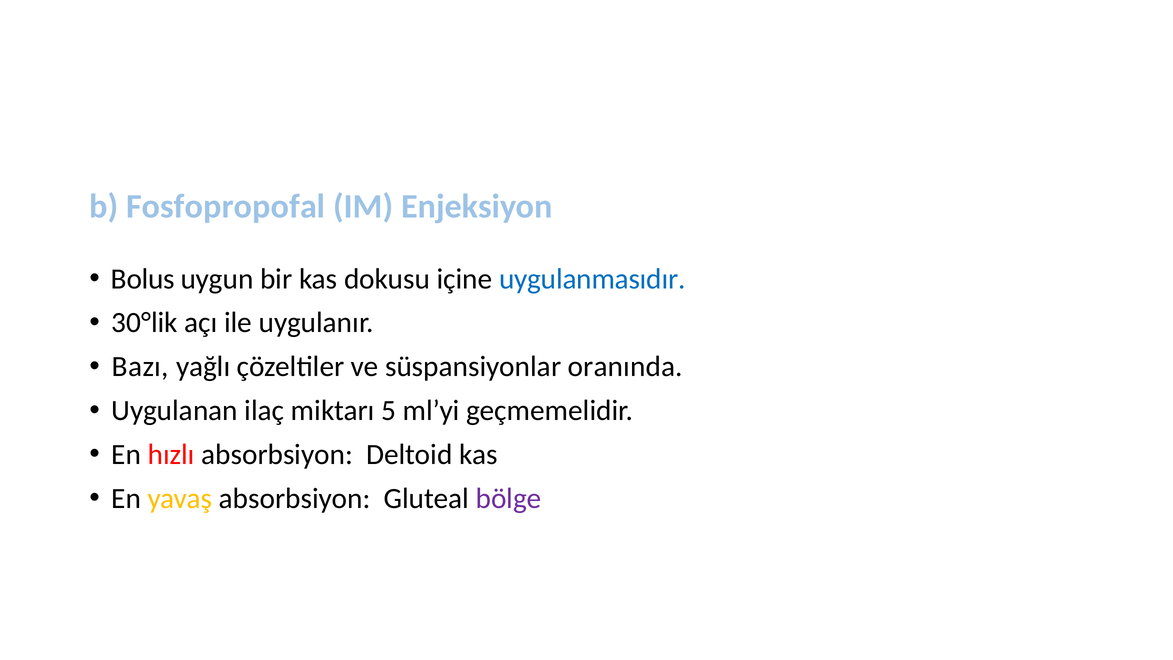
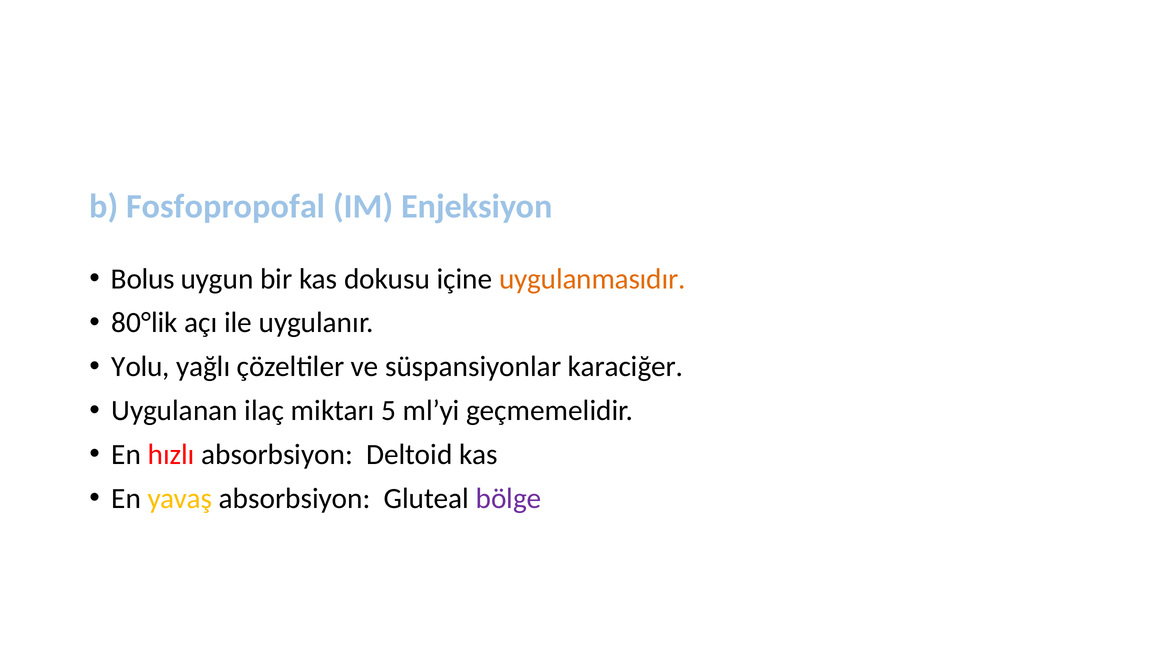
uygulanmasıdır colour: blue -> orange
30°lik: 30°lik -> 80°lik
Bazı: Bazı -> Yolu
oranında: oranında -> karaciğer
